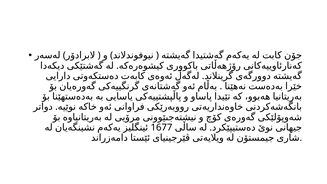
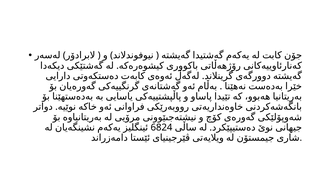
1677: 1677 -> 6824
